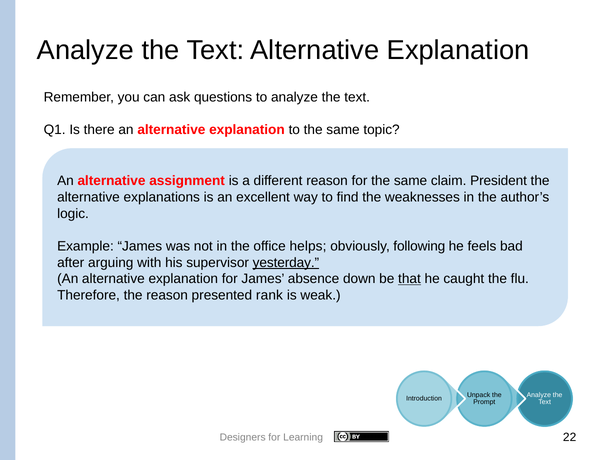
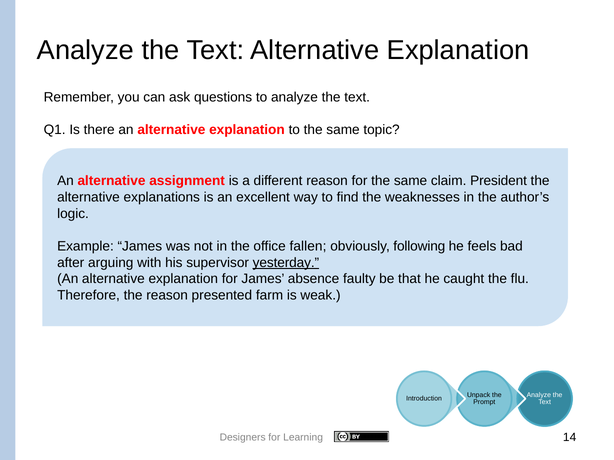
helps: helps -> fallen
down: down -> faulty
that underline: present -> none
rank: rank -> farm
22: 22 -> 14
